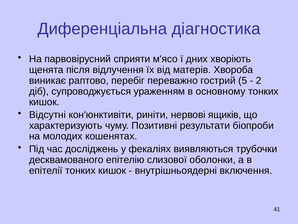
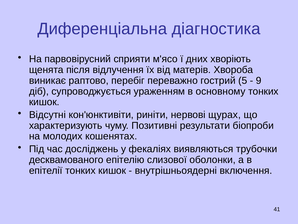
2: 2 -> 9
ящиків: ящиків -> щурах
